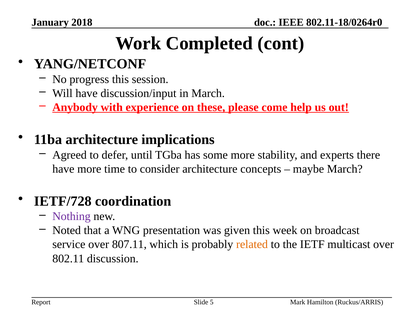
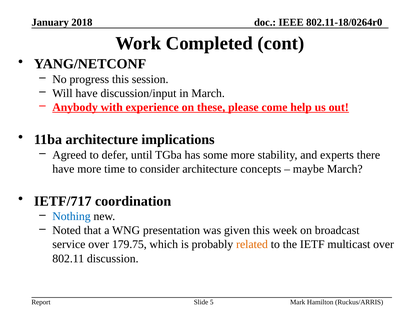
IETF/728: IETF/728 -> IETF/717
Nothing colour: purple -> blue
807.11: 807.11 -> 179.75
